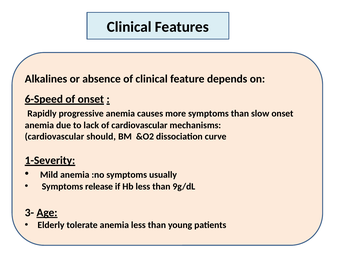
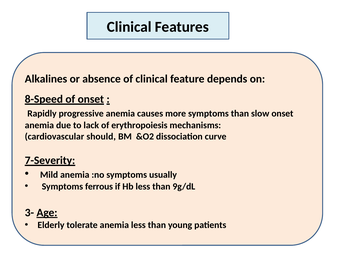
6-Speed: 6-Speed -> 8-Speed
of cardiovascular: cardiovascular -> erythropoiesis
1-Severity: 1-Severity -> 7-Severity
release: release -> ferrous
